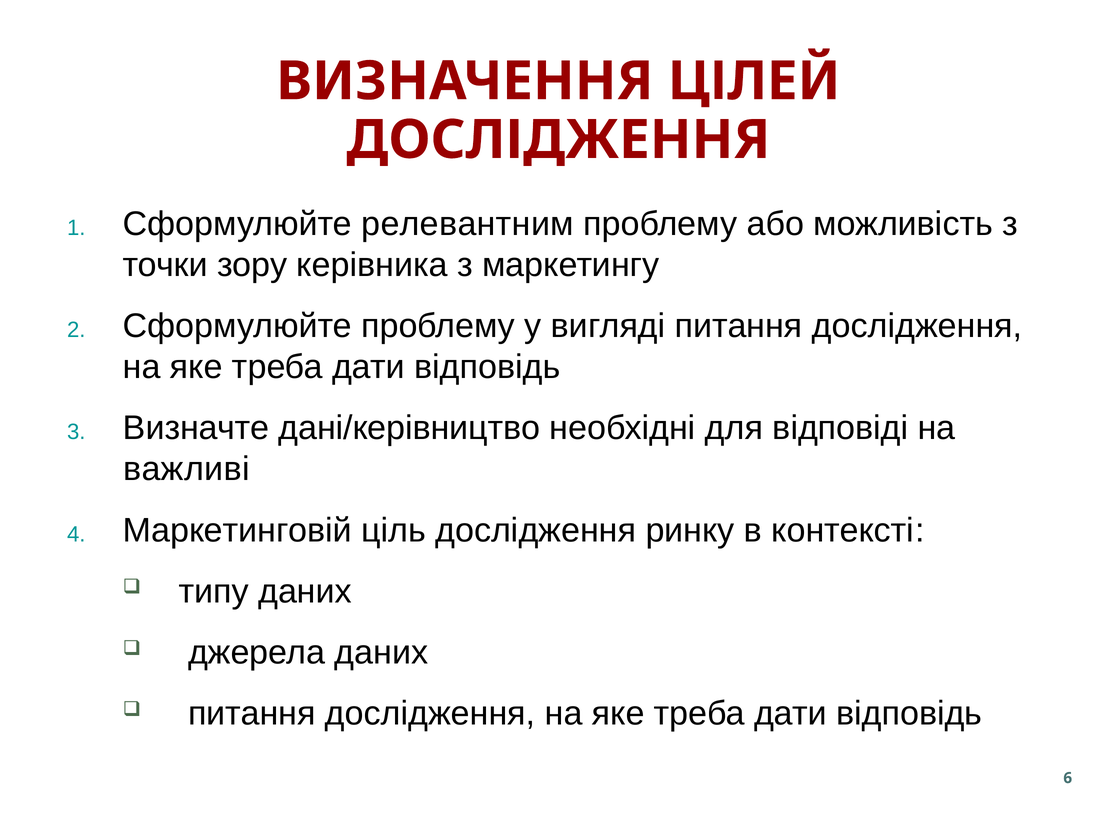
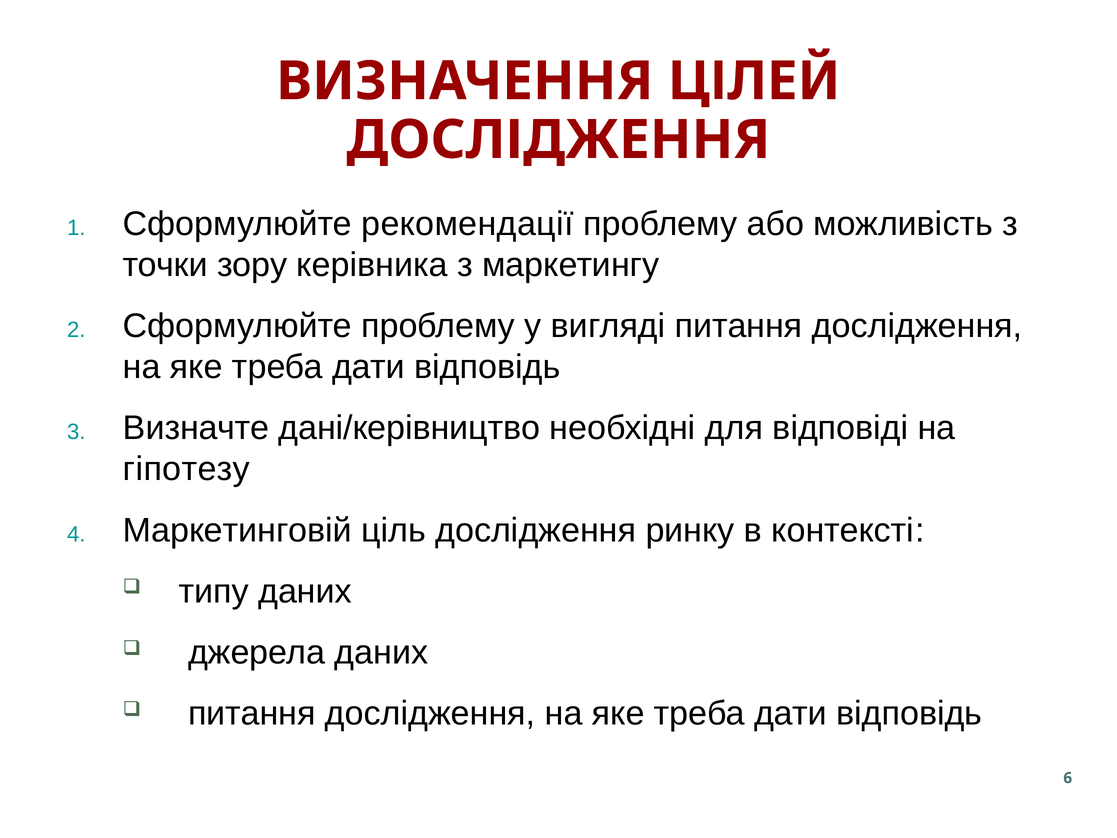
релевантним: релевантним -> рекомендації
важливі: важливі -> гіпотезу
